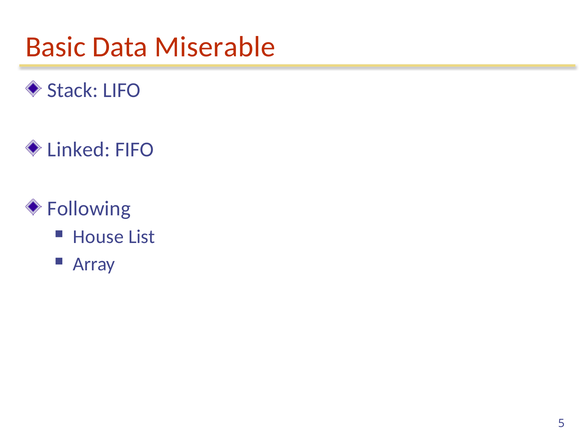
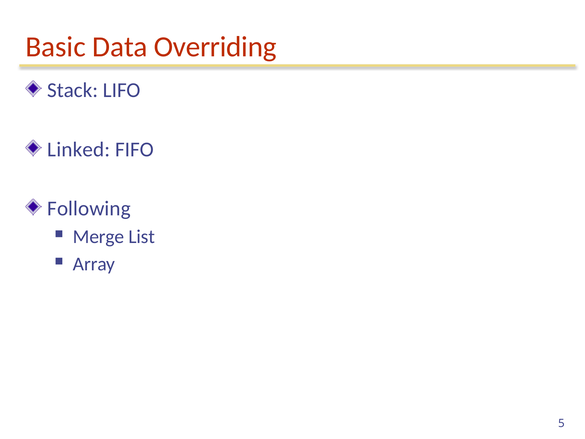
Miserable: Miserable -> Overriding
House: House -> Merge
